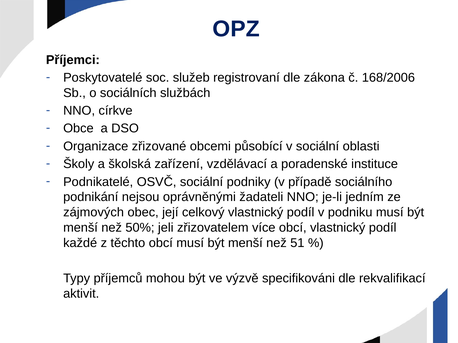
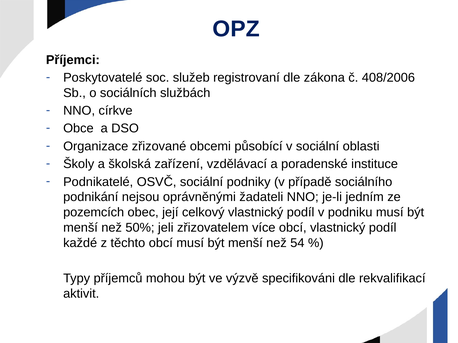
168/2006: 168/2006 -> 408/2006
zájmových: zájmových -> pozemcích
51: 51 -> 54
